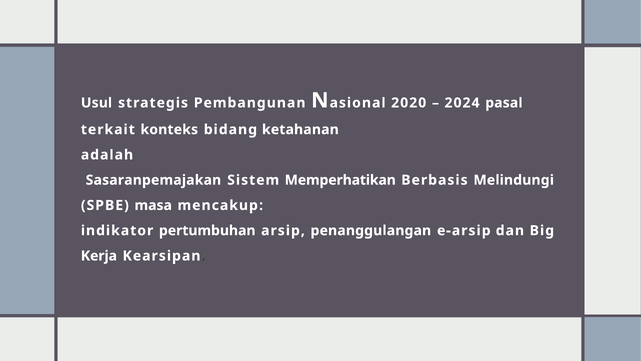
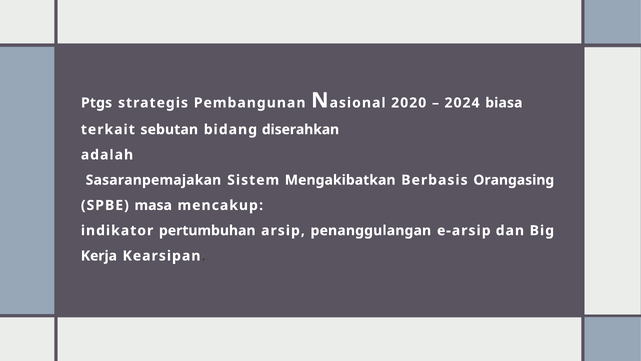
Usul: Usul -> Ptgs
pasal: pasal -> biasa
konteks: konteks -> sebutan
ketahanan: ketahanan -> diserahkan
Memperhatikan: Memperhatikan -> Mengakibatkan
Melindungi: Melindungi -> Orangasing
